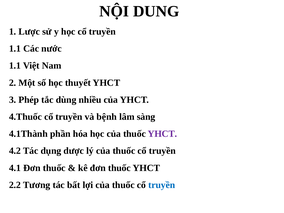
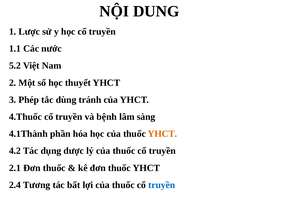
1.1 at (15, 66): 1.1 -> 5.2
nhiều: nhiều -> tránh
YHCT at (162, 134) colour: purple -> orange
4.1: 4.1 -> 2.1
2.2: 2.2 -> 2.4
